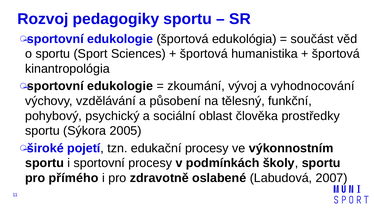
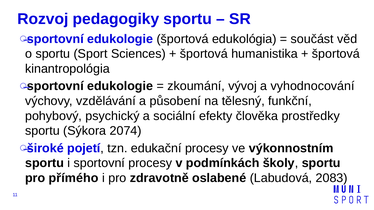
oblast: oblast -> efekty
2005: 2005 -> 2074
2007: 2007 -> 2083
